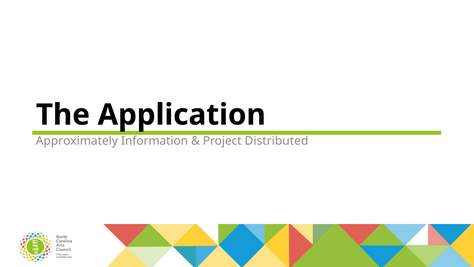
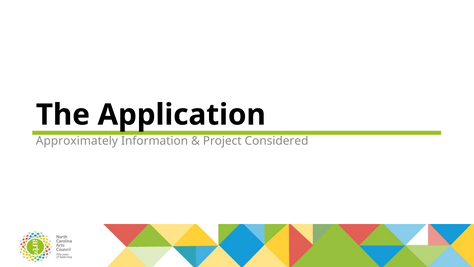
Distributed: Distributed -> Considered
